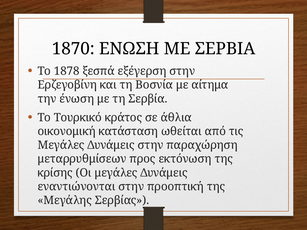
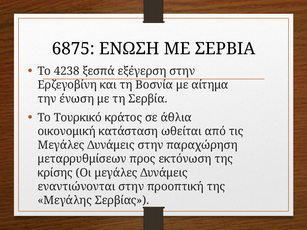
1870: 1870 -> 6875
1878: 1878 -> 4238
